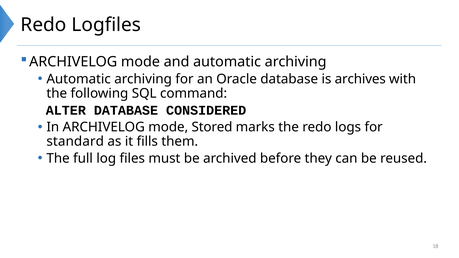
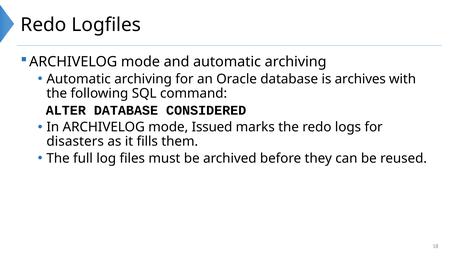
Stored: Stored -> Issued
standard: standard -> disasters
